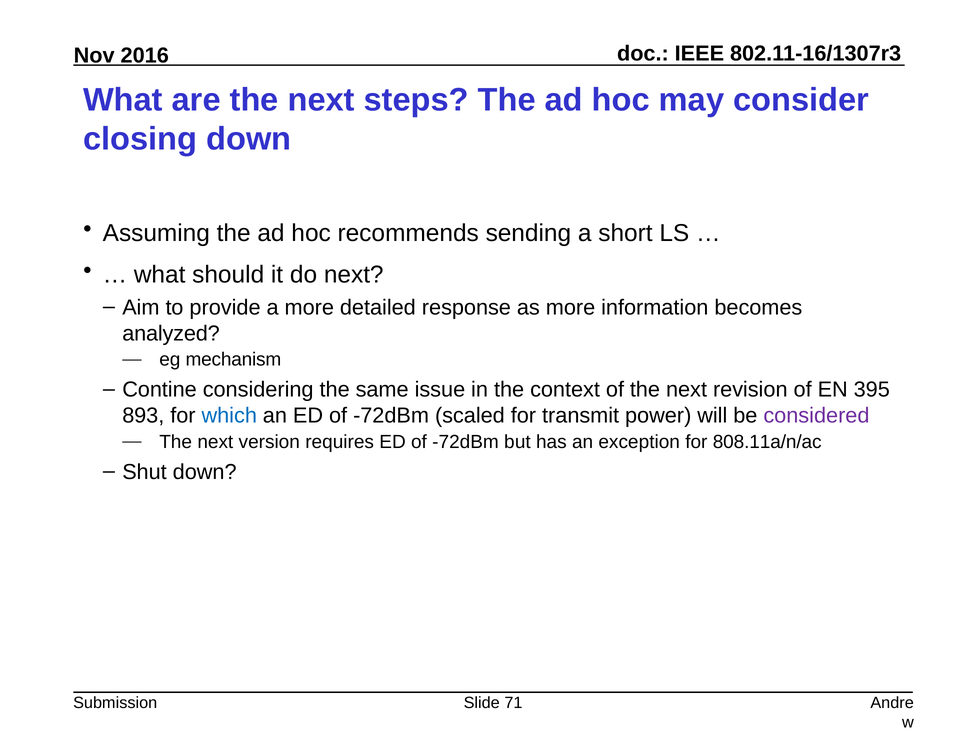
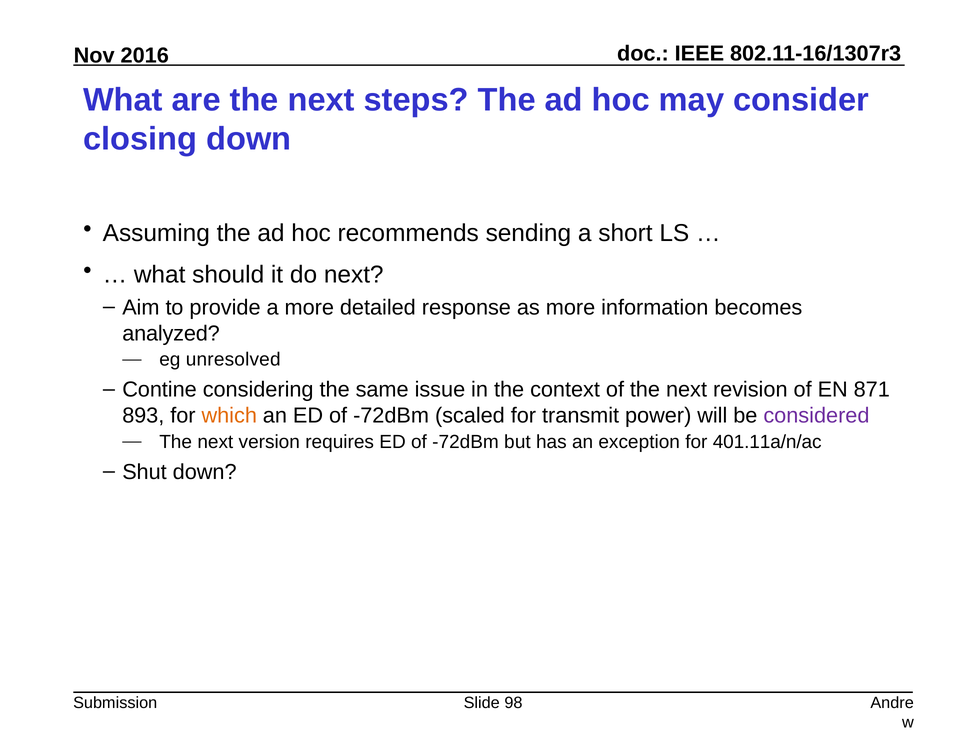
mechanism: mechanism -> unresolved
395: 395 -> 871
which colour: blue -> orange
808.11a/n/ac: 808.11a/n/ac -> 401.11a/n/ac
71: 71 -> 98
